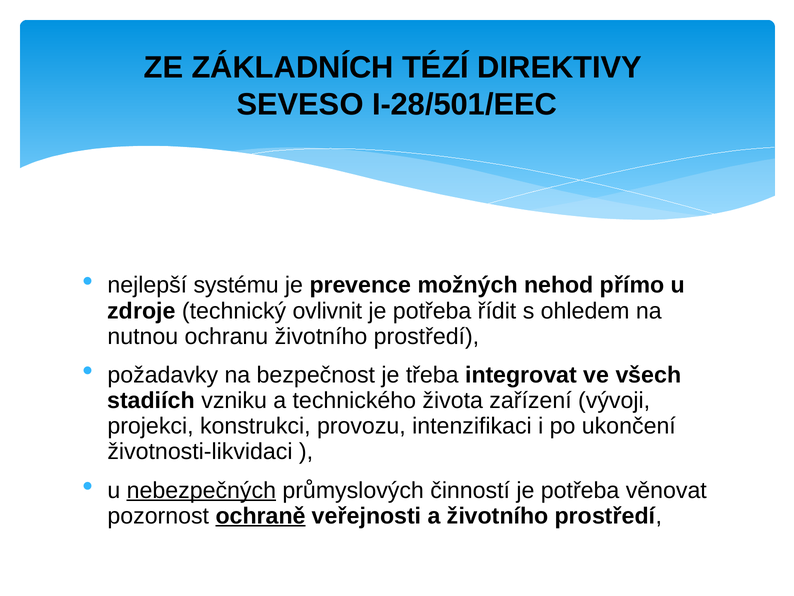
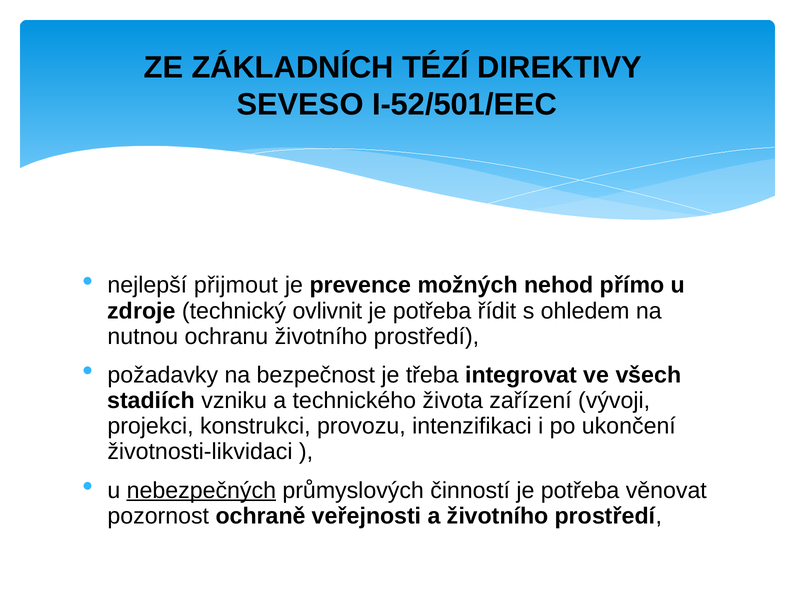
I-28/501/EEC: I-28/501/EEC -> I-52/501/EEC
systému: systému -> přijmout
ochraně underline: present -> none
